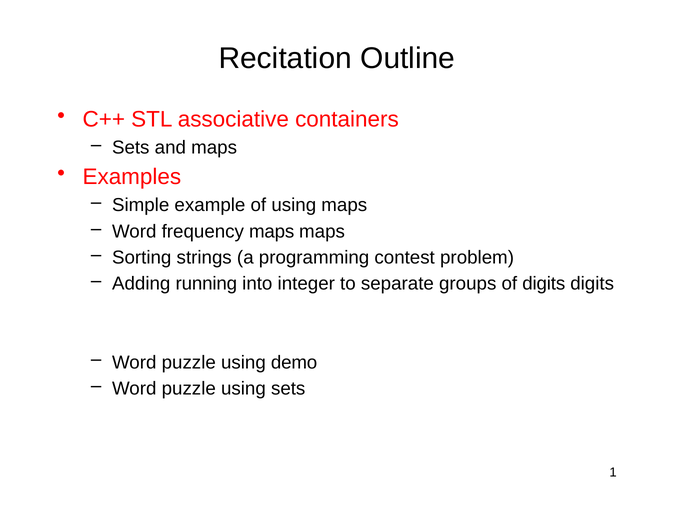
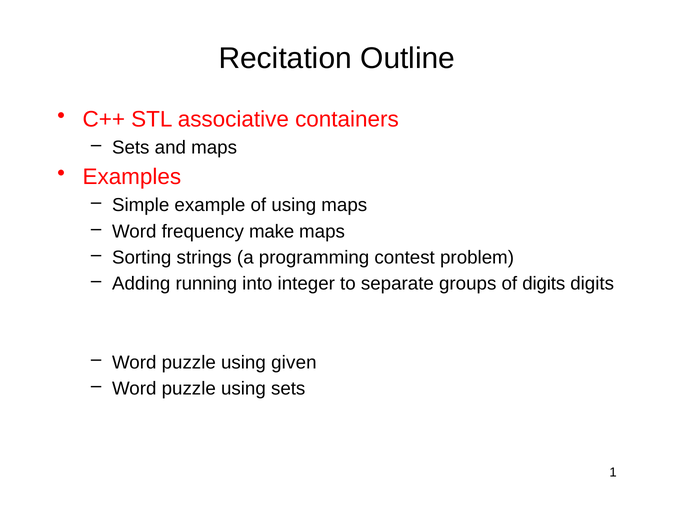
frequency maps: maps -> make
demo: demo -> given
